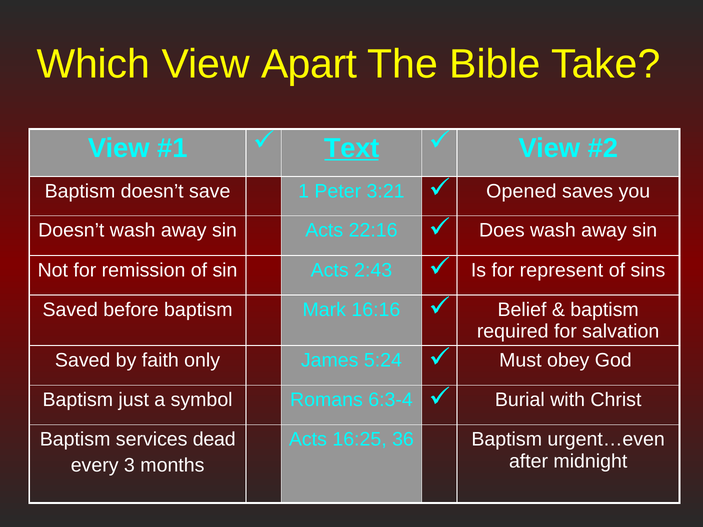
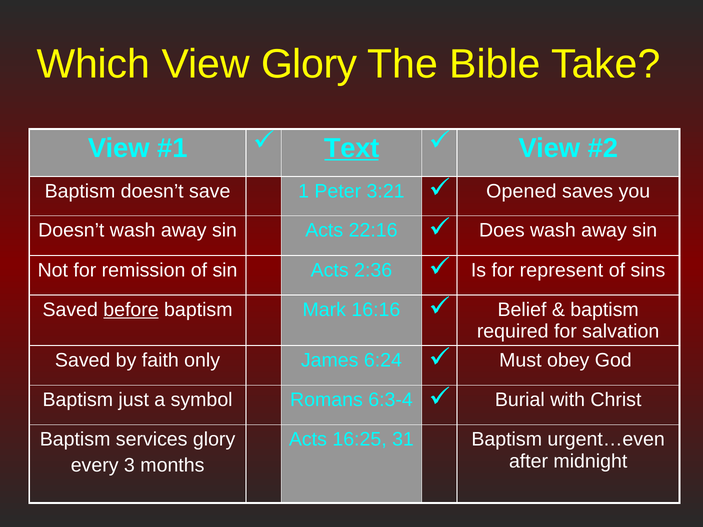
View Apart: Apart -> Glory
2:43: 2:43 -> 2:36
before underline: none -> present
5:24: 5:24 -> 6:24
services dead: dead -> glory
36: 36 -> 31
